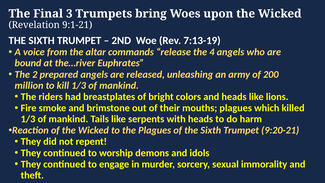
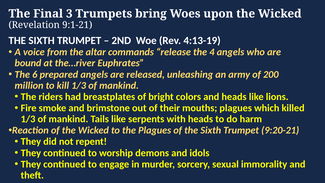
7:13-19: 7:13-19 -> 4:13-19
2: 2 -> 6
